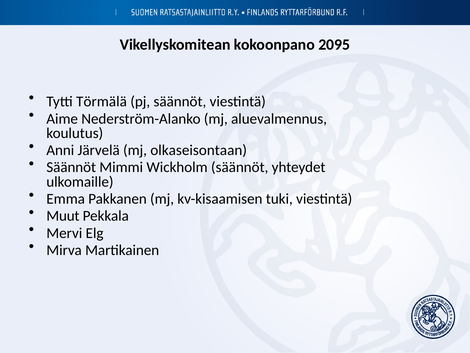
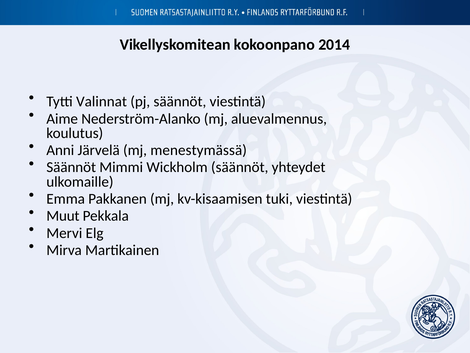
2095: 2095 -> 2014
Törmälä: Törmälä -> Valinnat
olkaseisontaan: olkaseisontaan -> menestymässä
